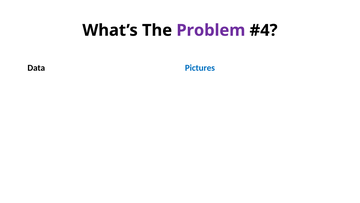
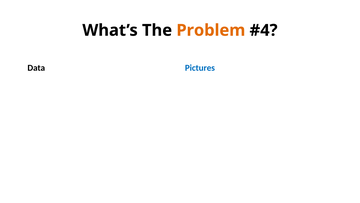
Problem colour: purple -> orange
